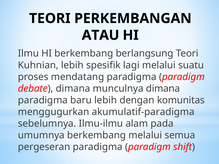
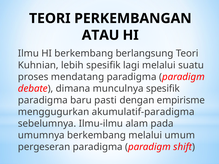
munculnya dimana: dimana -> spesifik
baru lebih: lebih -> pasti
komunitas: komunitas -> empirisme
semua: semua -> umum
